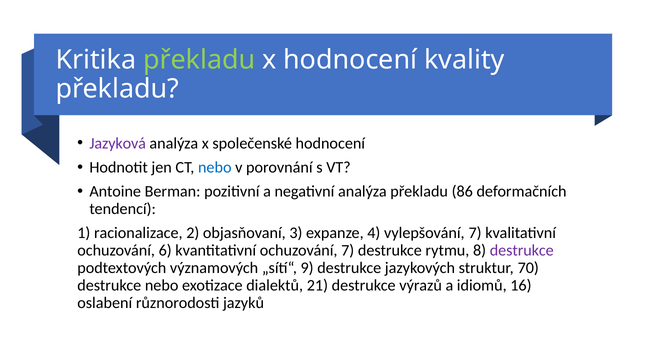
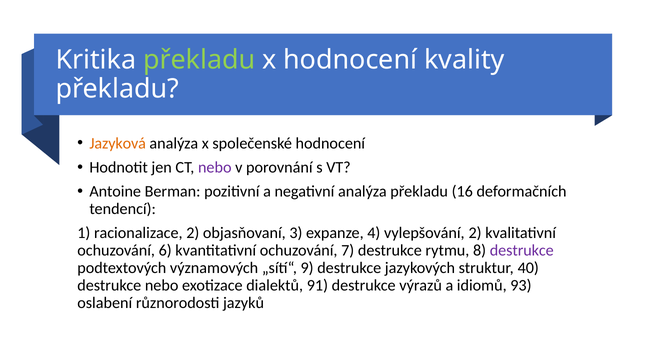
Jazyková colour: purple -> orange
nebo at (215, 168) colour: blue -> purple
86: 86 -> 16
vylepšování 7: 7 -> 2
70: 70 -> 40
21: 21 -> 91
16: 16 -> 93
